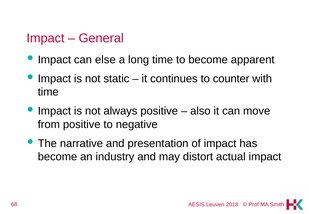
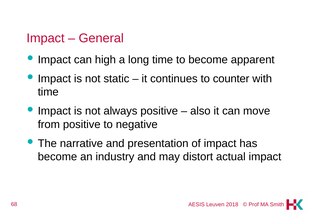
else: else -> high
